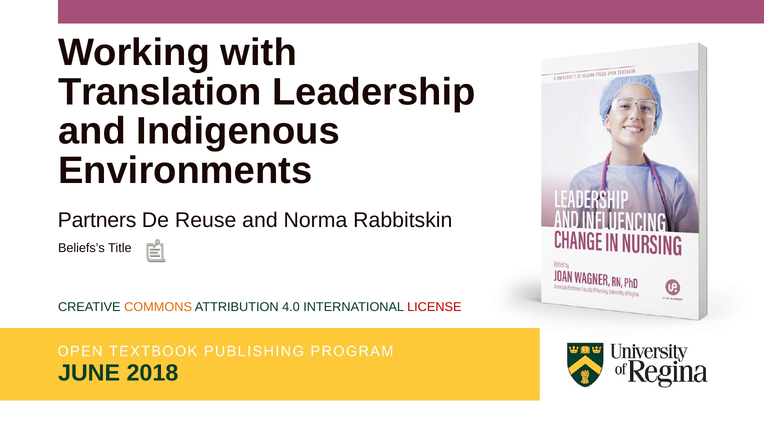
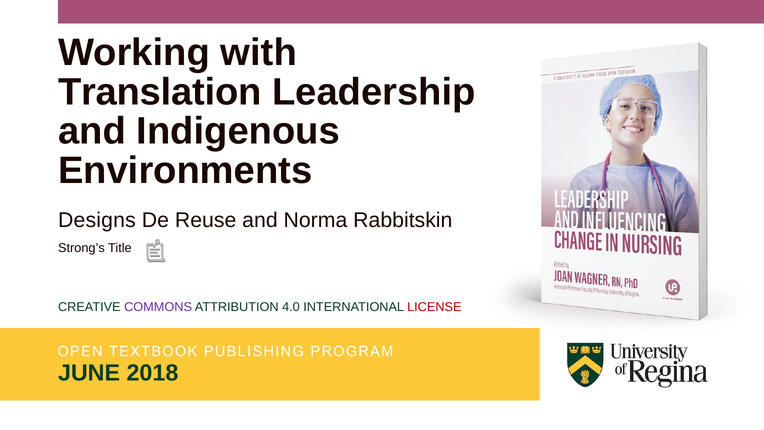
Partners: Partners -> Designs
Beliefs’s: Beliefs’s -> Strong’s
COMMONS colour: orange -> purple
